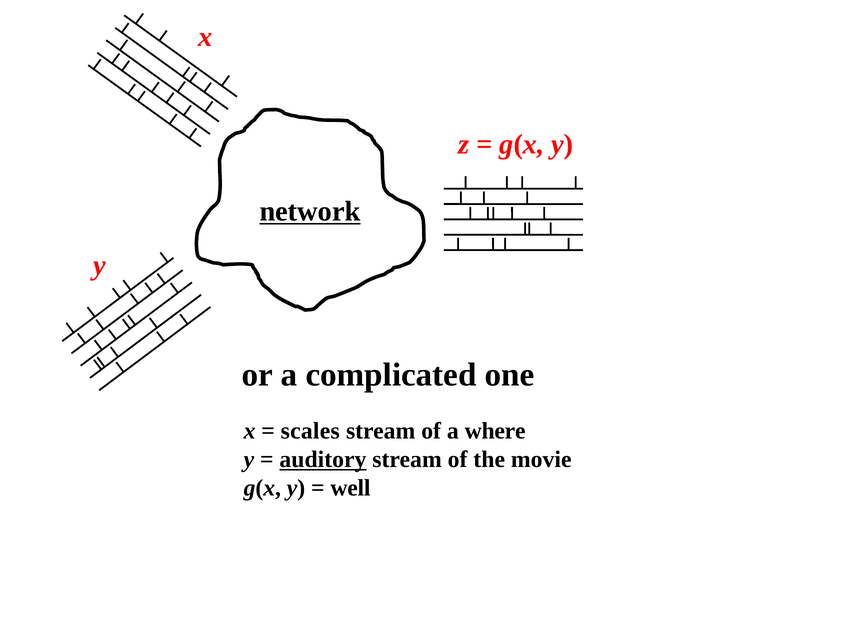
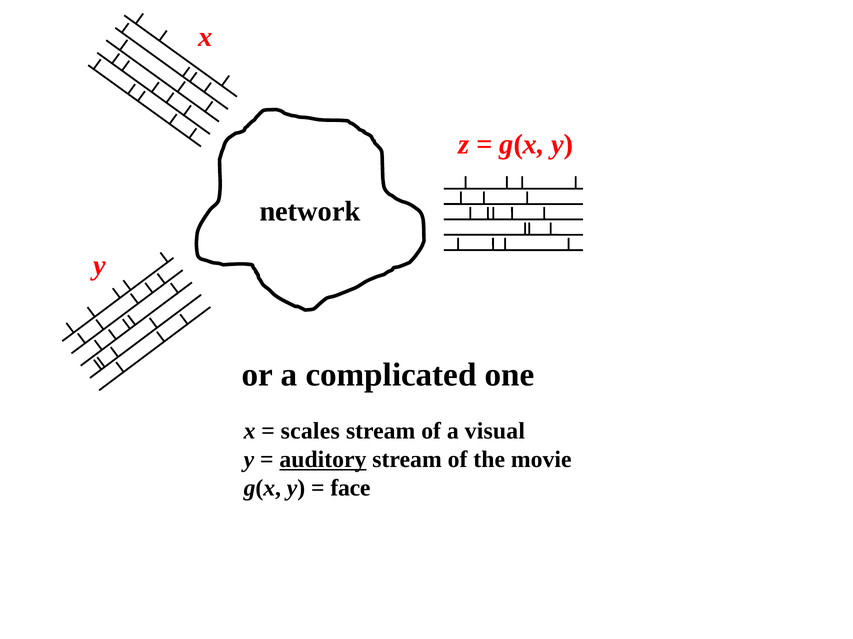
network underline: present -> none
where: where -> visual
well: well -> face
